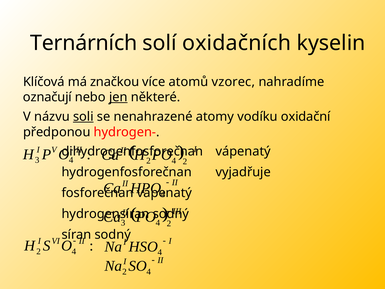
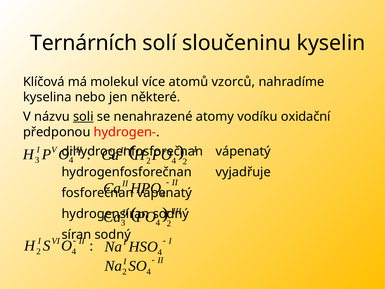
oxidačních: oxidačních -> sloučeninu
značkou: značkou -> molekul
vzorec: vzorec -> vzorců
označují: označují -> kyselina
jen underline: present -> none
